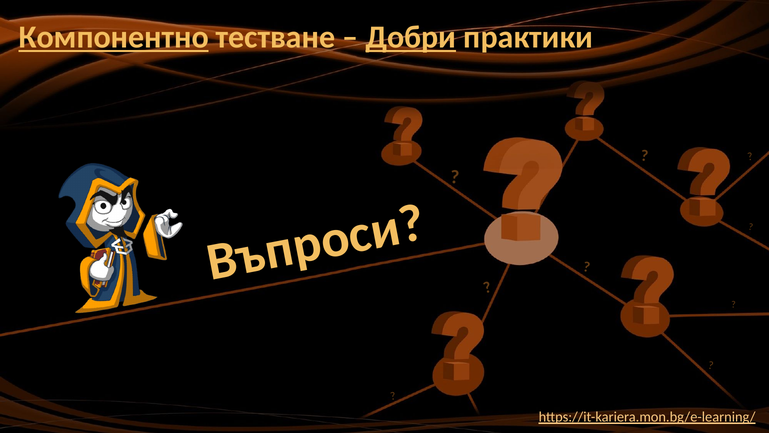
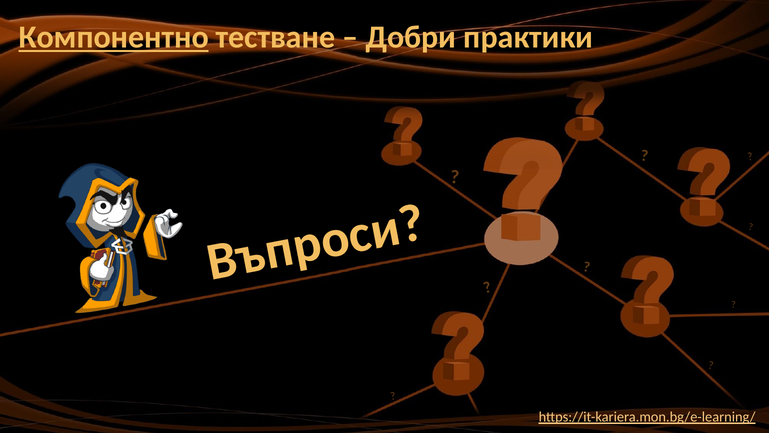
Добри underline: present -> none
